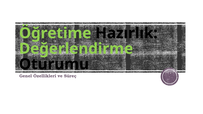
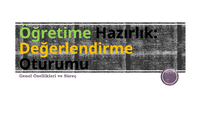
Değerlendirme colour: light green -> yellow
